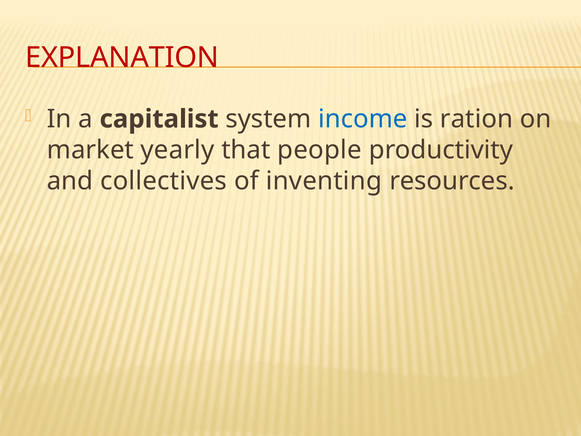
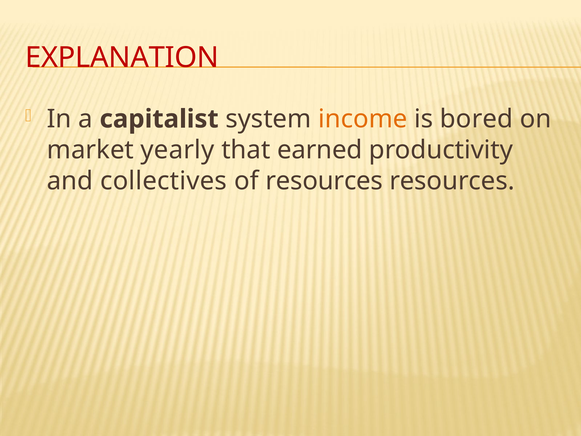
income colour: blue -> orange
ration: ration -> bored
people: people -> earned
of inventing: inventing -> resources
